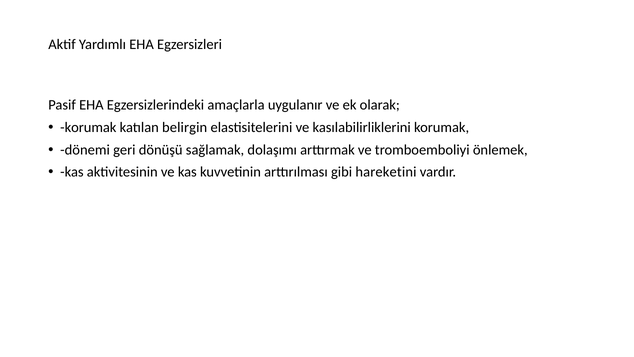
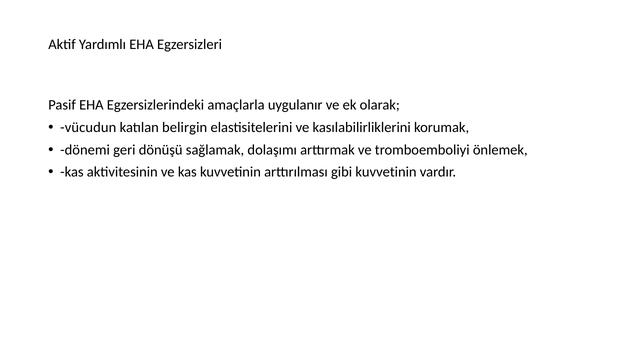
korumak at (88, 127): korumak -> vücudun
gibi hareketini: hareketini -> kuvvetinin
